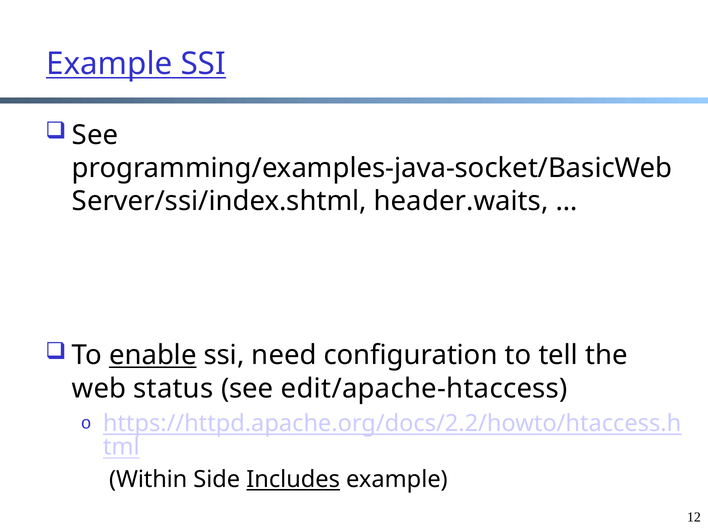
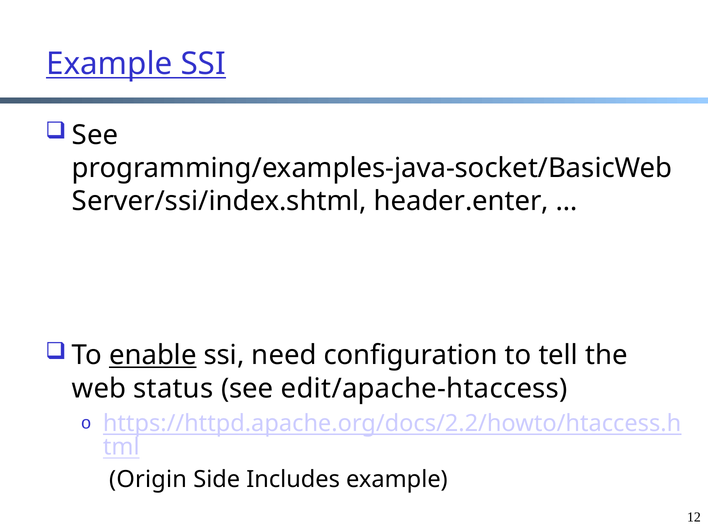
header.waits: header.waits -> header.enter
Within: Within -> Origin
Includes underline: present -> none
